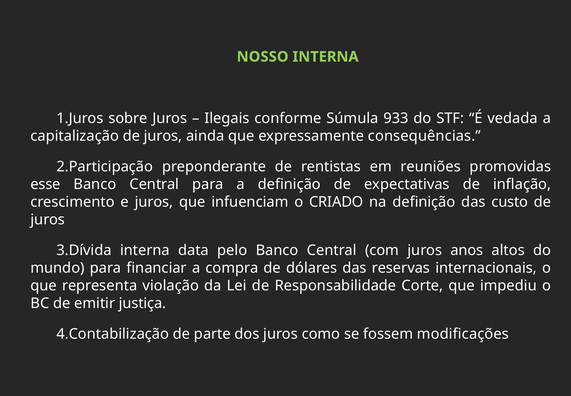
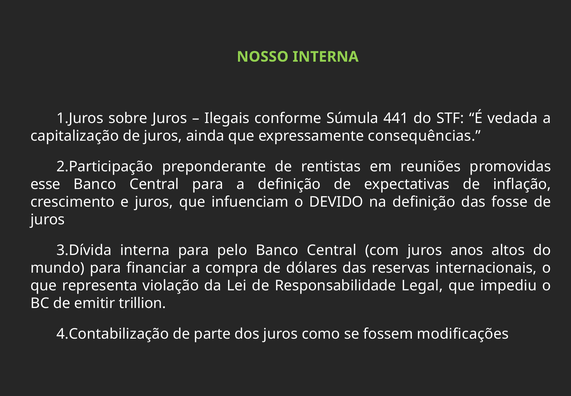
933: 933 -> 441
CRIADO: CRIADO -> DEVIDO
custo: custo -> fosse
interna data: data -> para
Corte: Corte -> Legal
justiça: justiça -> trillion
